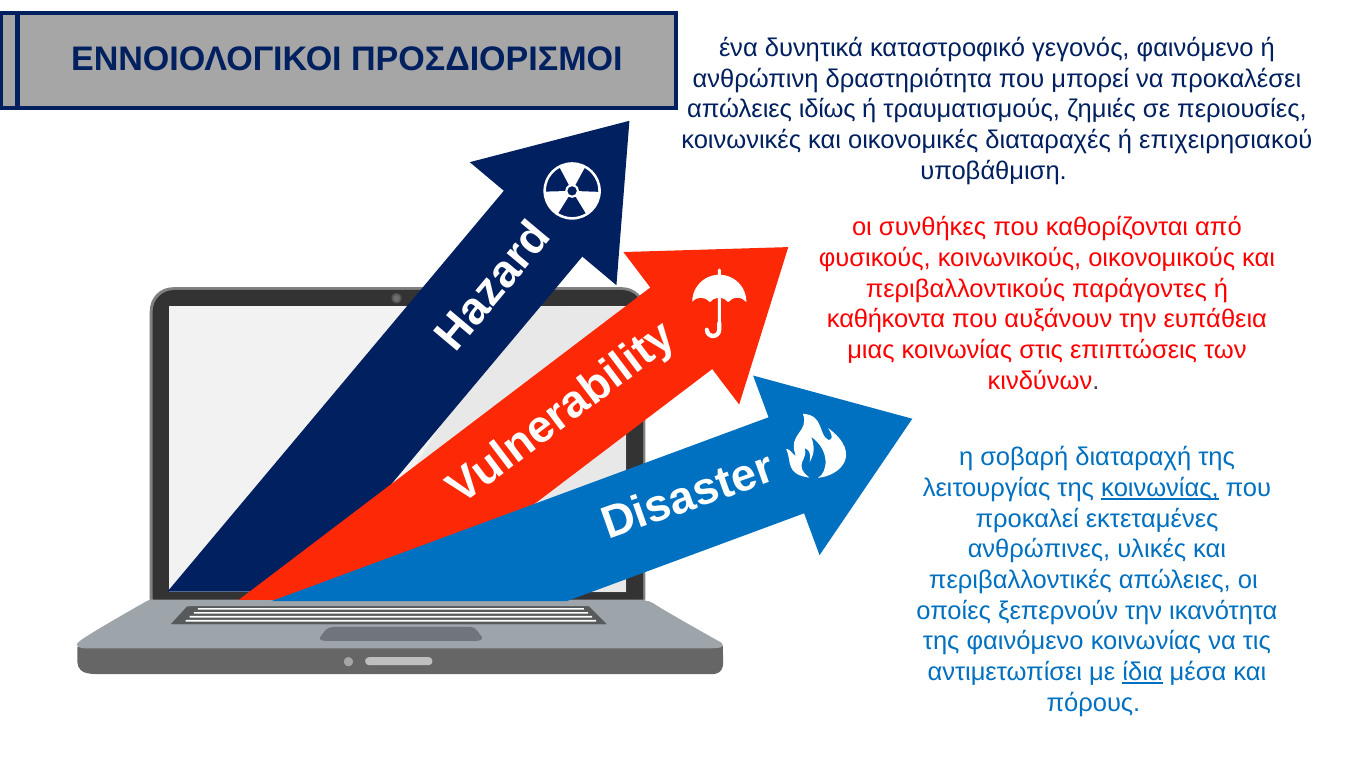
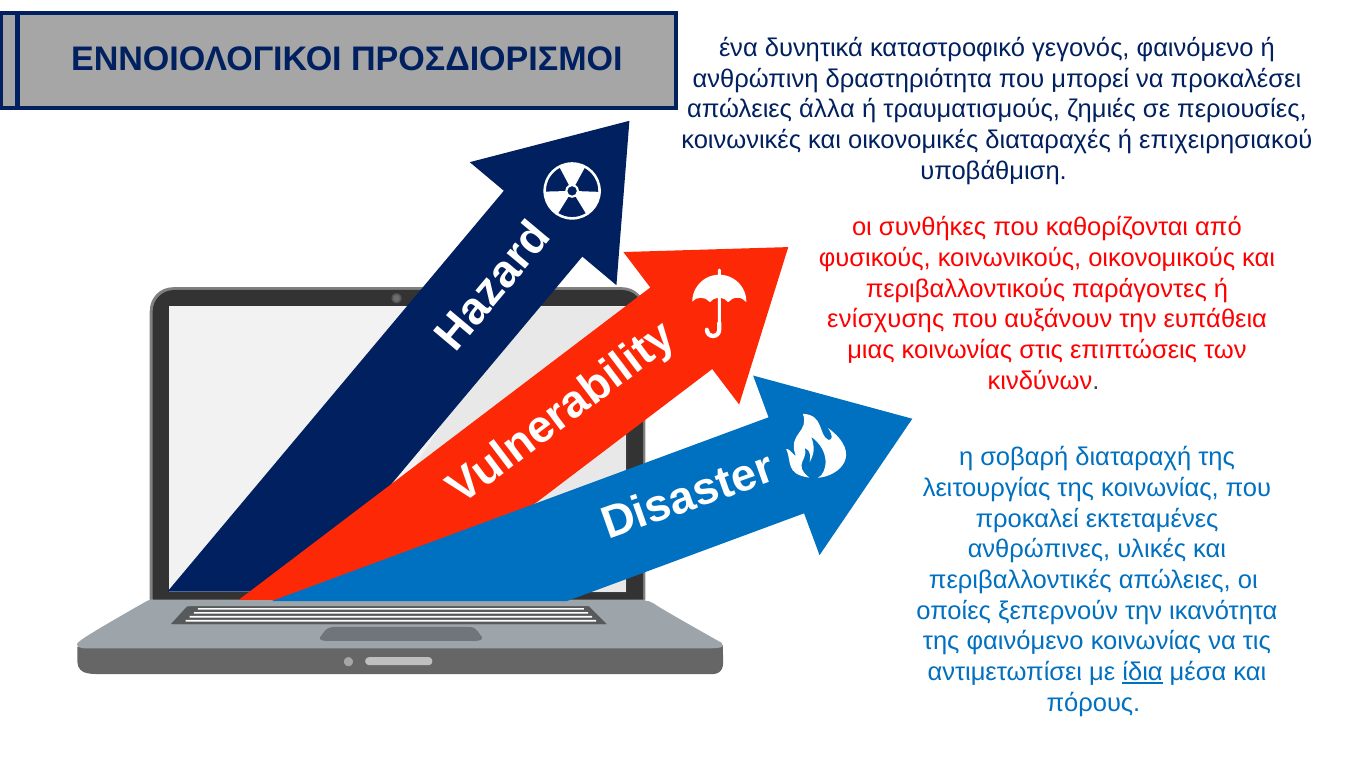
ιδίως: ιδίως -> άλλα
καθήκοντα: καθήκοντα -> ενίσχυσης
κοινωνίας at (1160, 488) underline: present -> none
